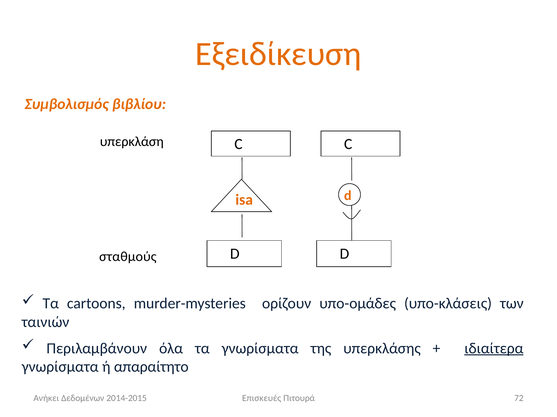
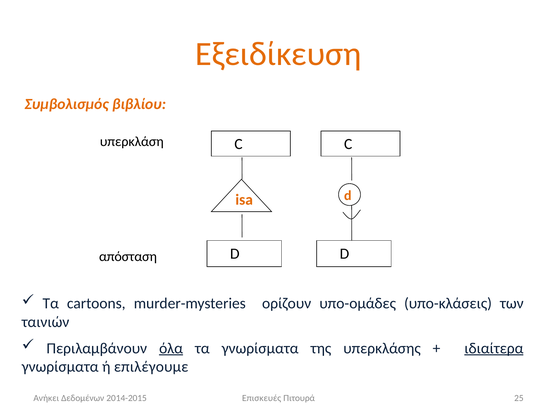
σταθμούς: σταθμούς -> απόσταση
όλα underline: none -> present
απαραίτητο: απαραίτητο -> επιλέγουμε
72: 72 -> 25
